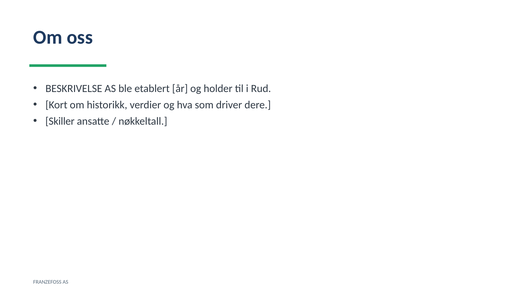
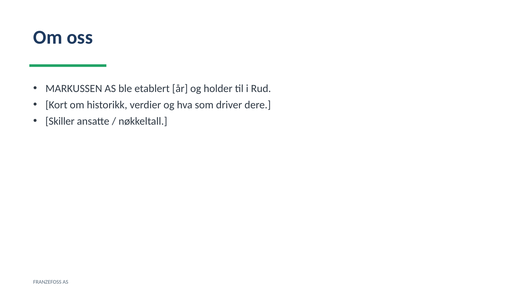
BESKRIVELSE: BESKRIVELSE -> MARKUSSEN
